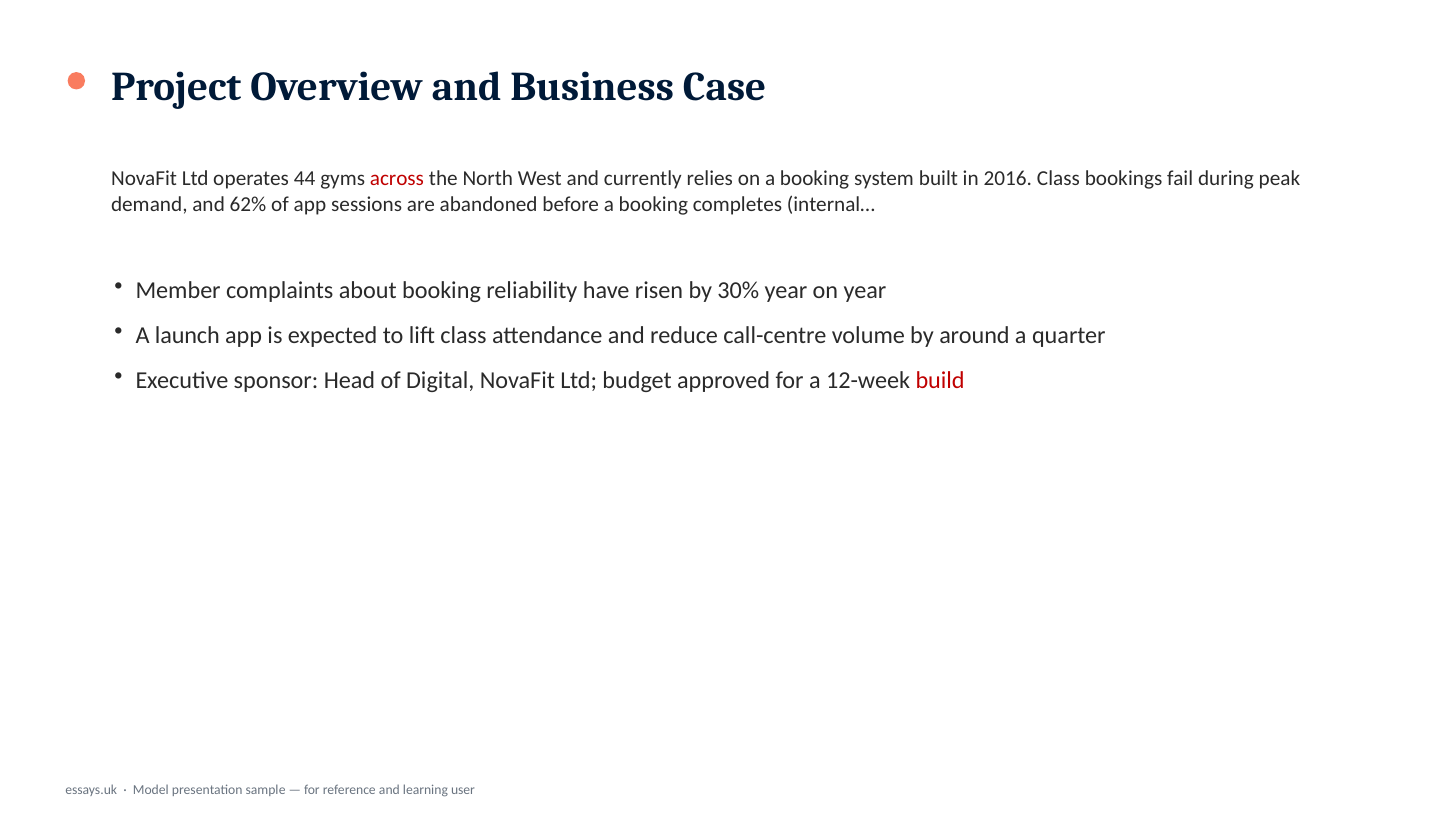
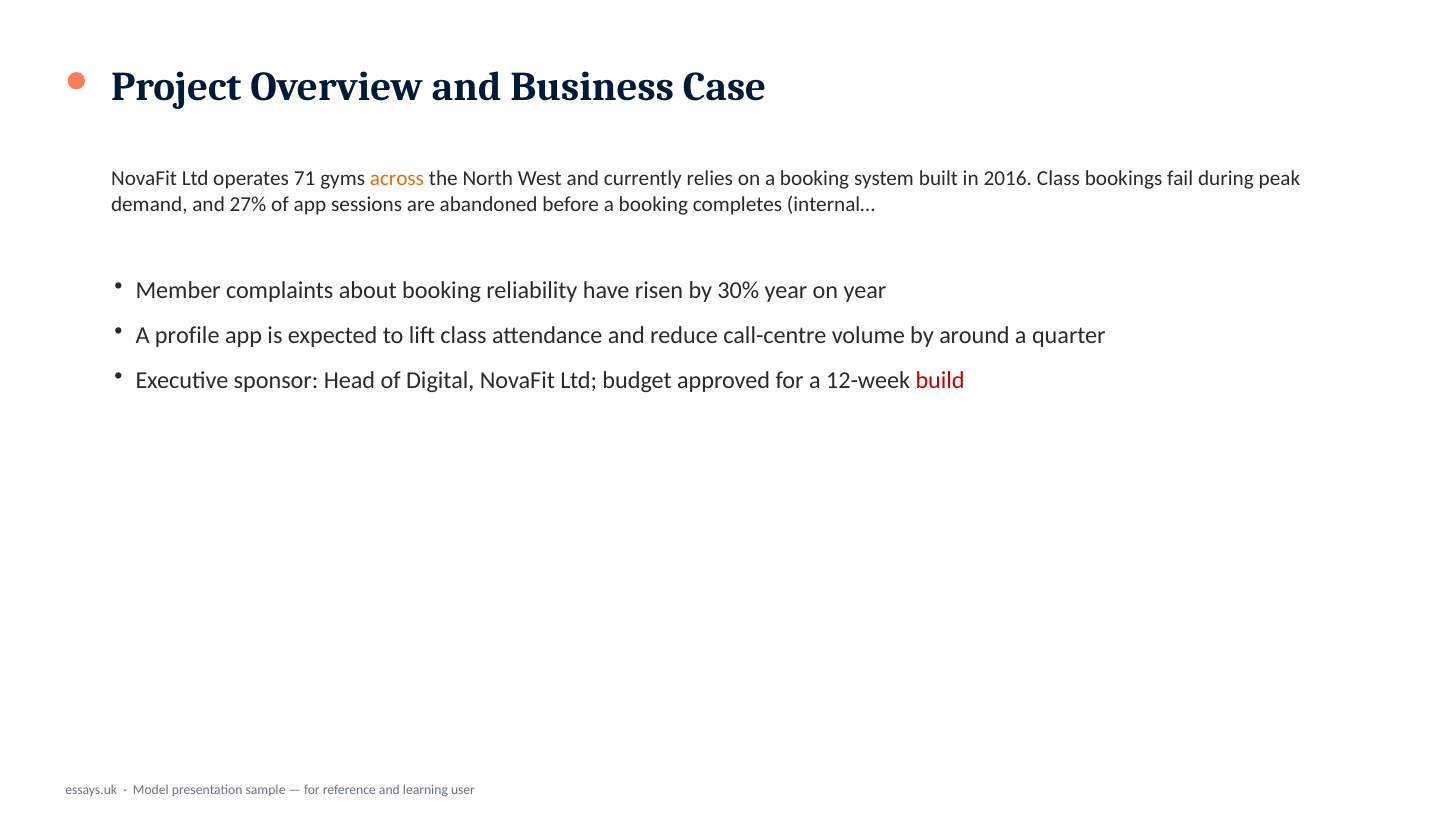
44: 44 -> 71
across colour: red -> orange
62%: 62% -> 27%
launch: launch -> profile
